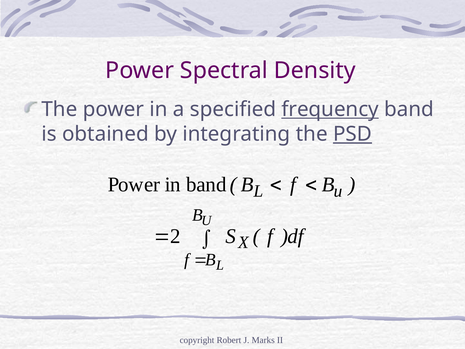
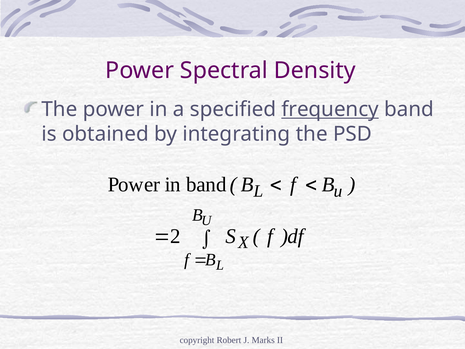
PSD underline: present -> none
